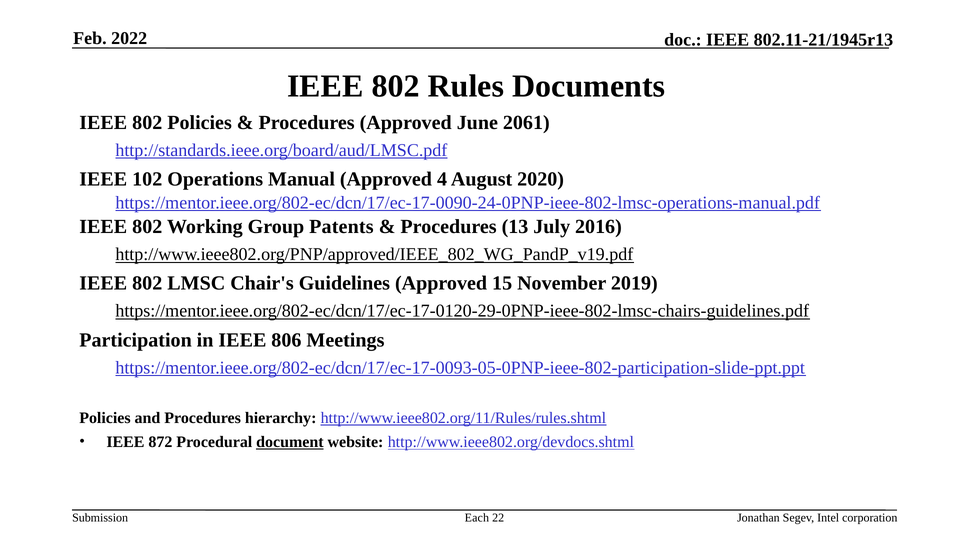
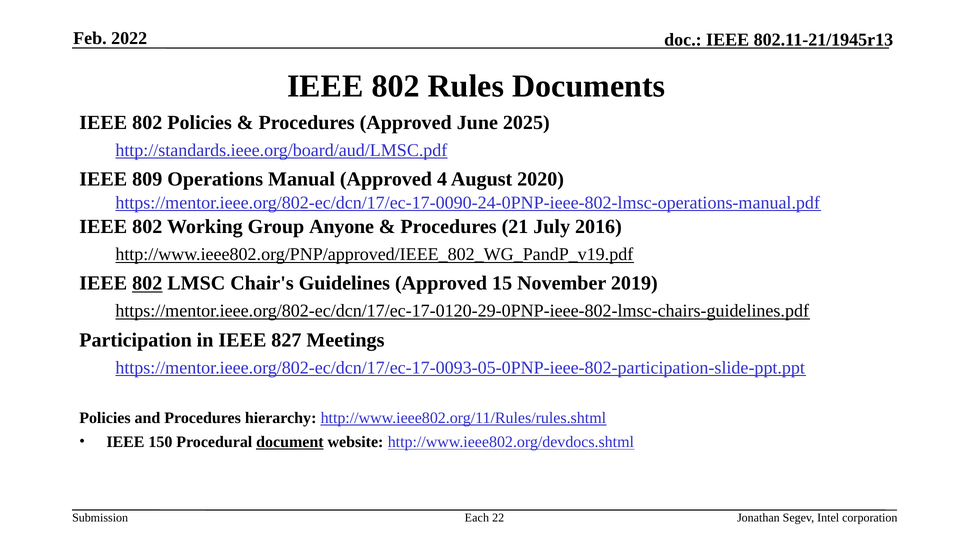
2061: 2061 -> 2025
102: 102 -> 809
Patents: Patents -> Anyone
13: 13 -> 21
802 at (147, 284) underline: none -> present
806: 806 -> 827
872: 872 -> 150
